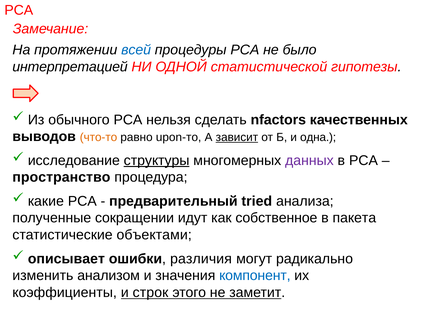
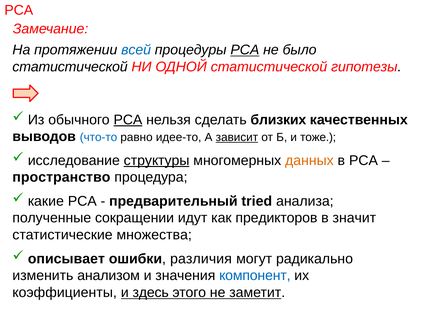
PCA at (245, 50) underline: none -> present
интерпретацией at (70, 67): интерпретацией -> статистической
PCA at (128, 120) underline: none -> present
nfactors: nfactors -> близких
что-то colour: orange -> blue
upon-то: upon-то -> идее-то
одна: одна -> тоже
данных colour: purple -> orange
собственное: собственное -> предикторов
пакета: пакета -> значит
объектами: объектами -> множества
строк: строк -> здесь
